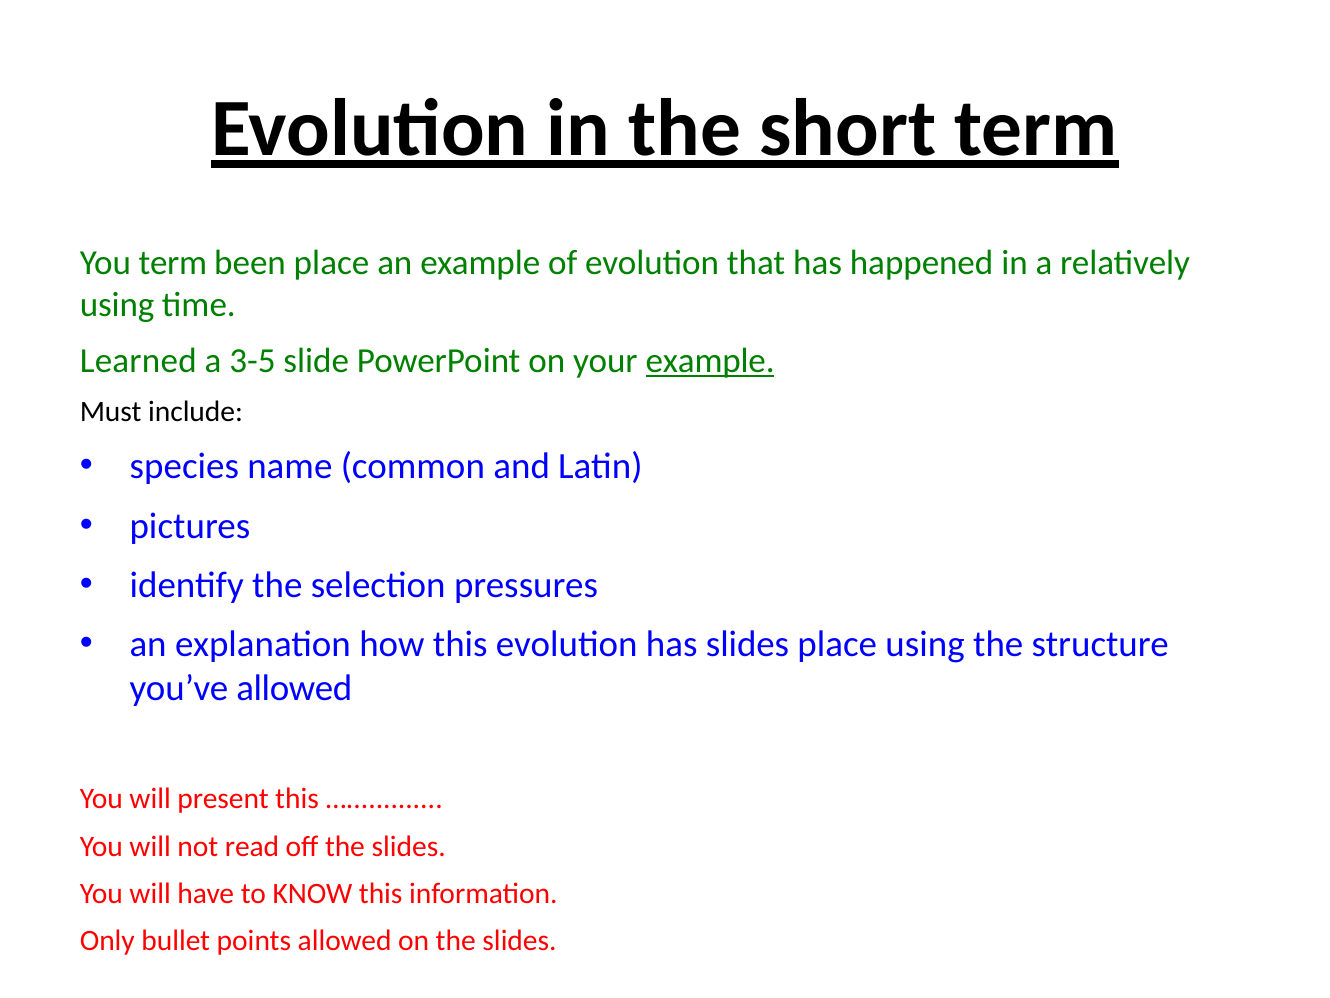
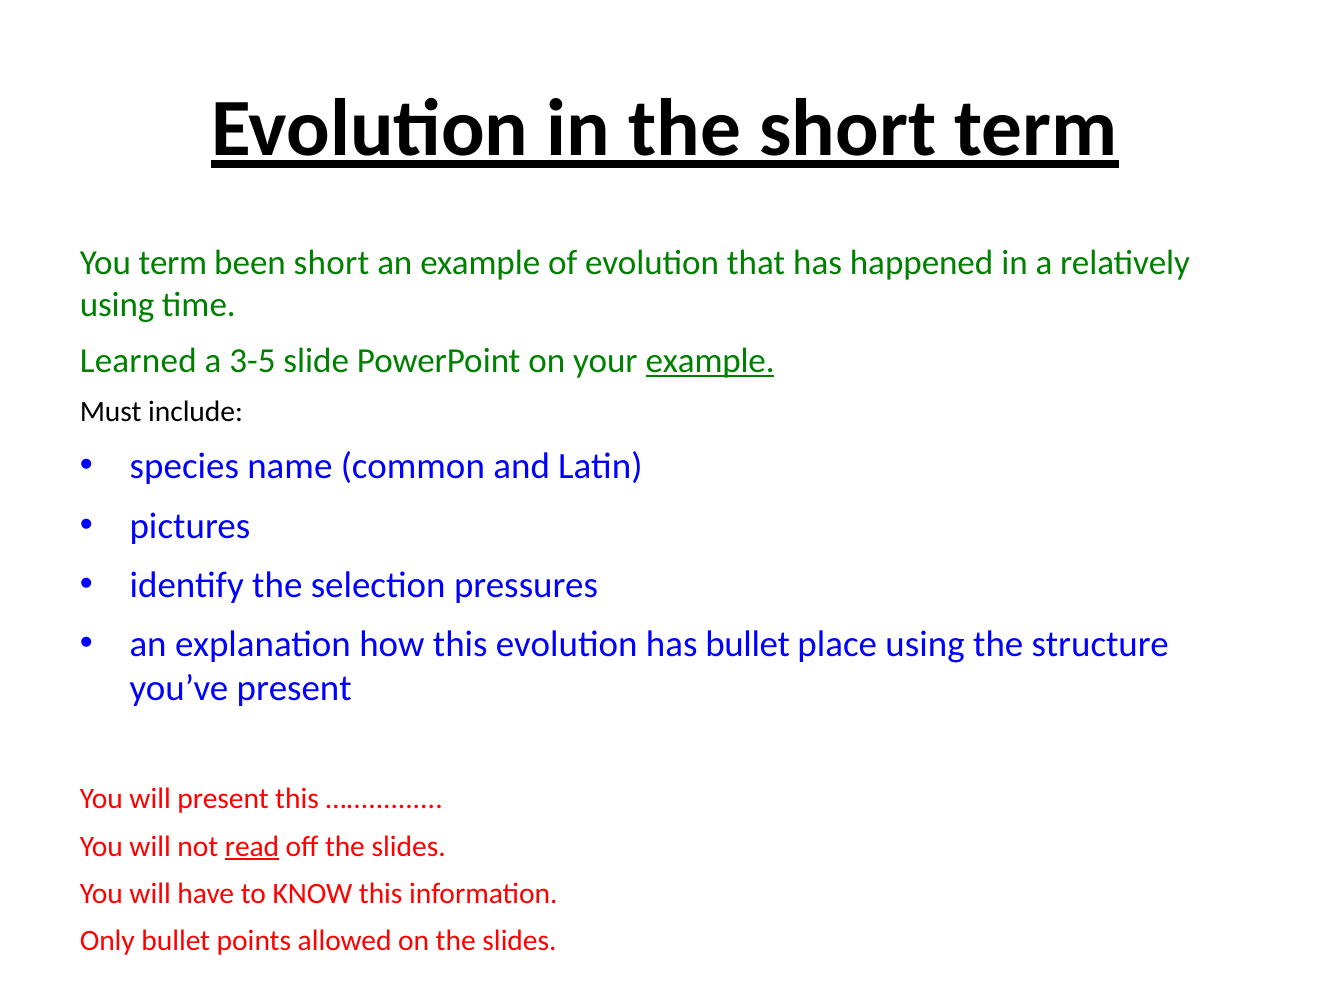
been place: place -> short
has slides: slides -> bullet
you’ve allowed: allowed -> present
read underline: none -> present
